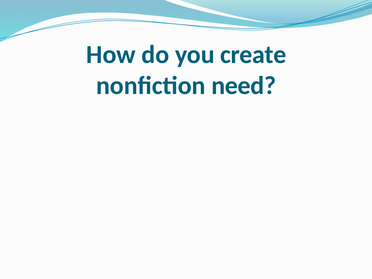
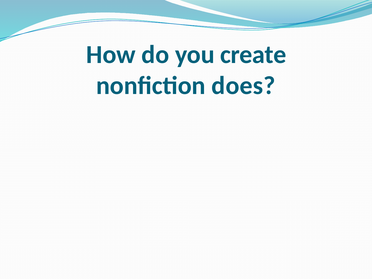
need: need -> does
